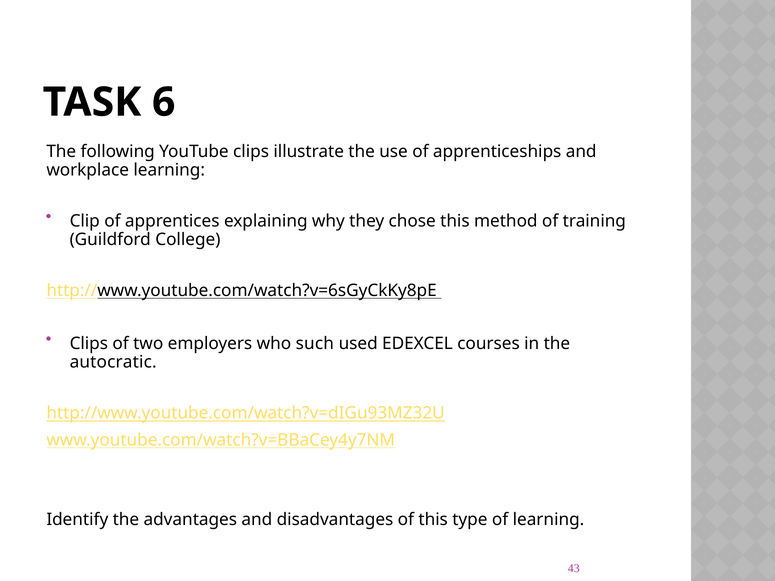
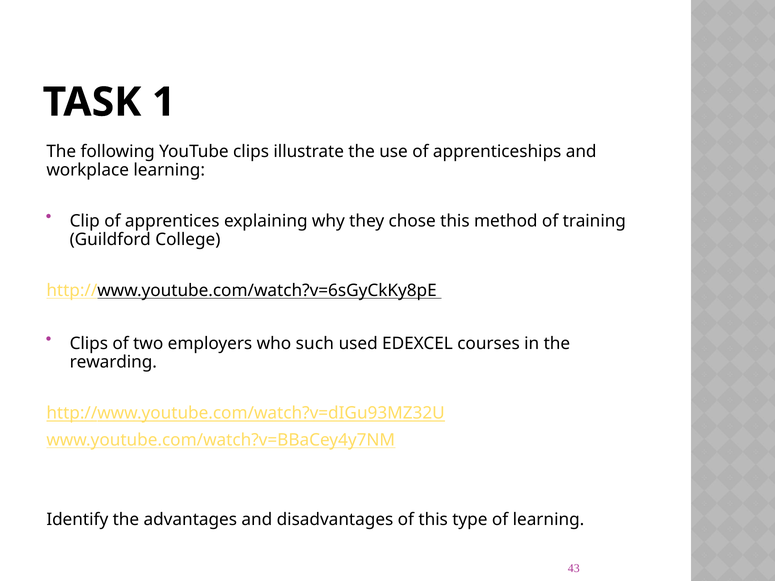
6: 6 -> 1
autocratic: autocratic -> rewarding
